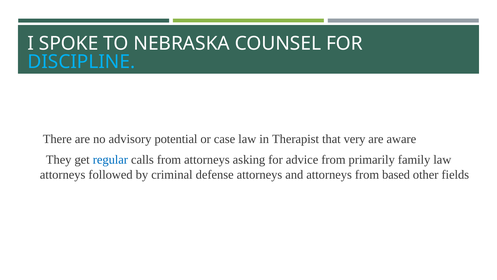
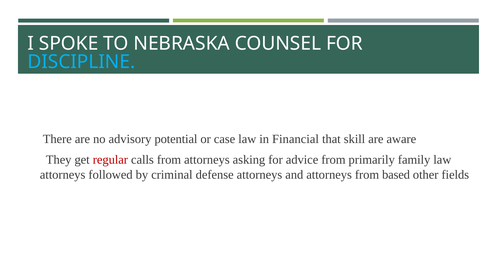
Therapist: Therapist -> Financial
very: very -> skill
regular colour: blue -> red
